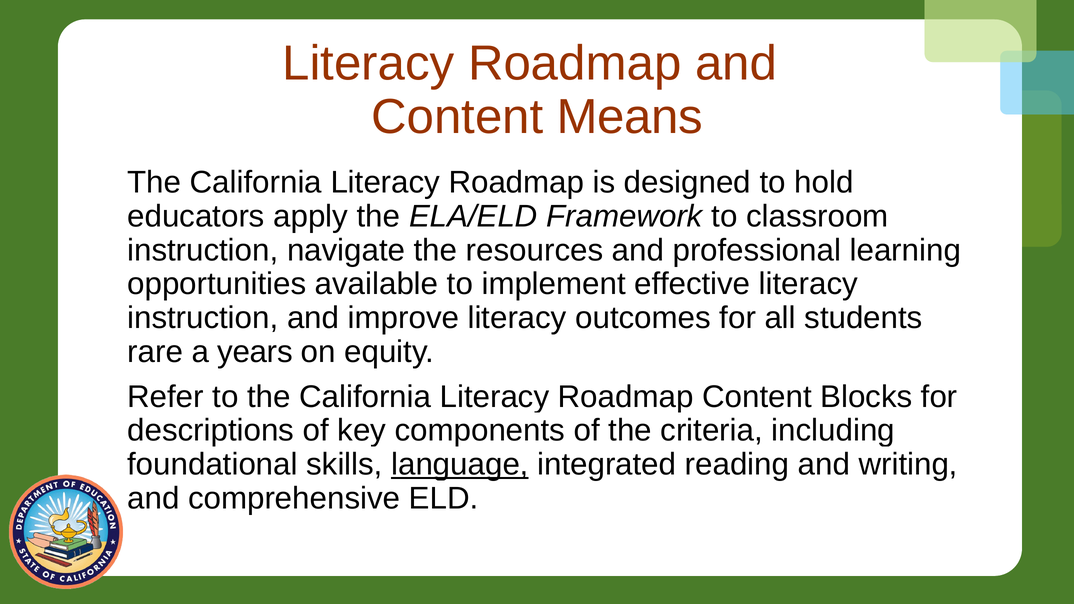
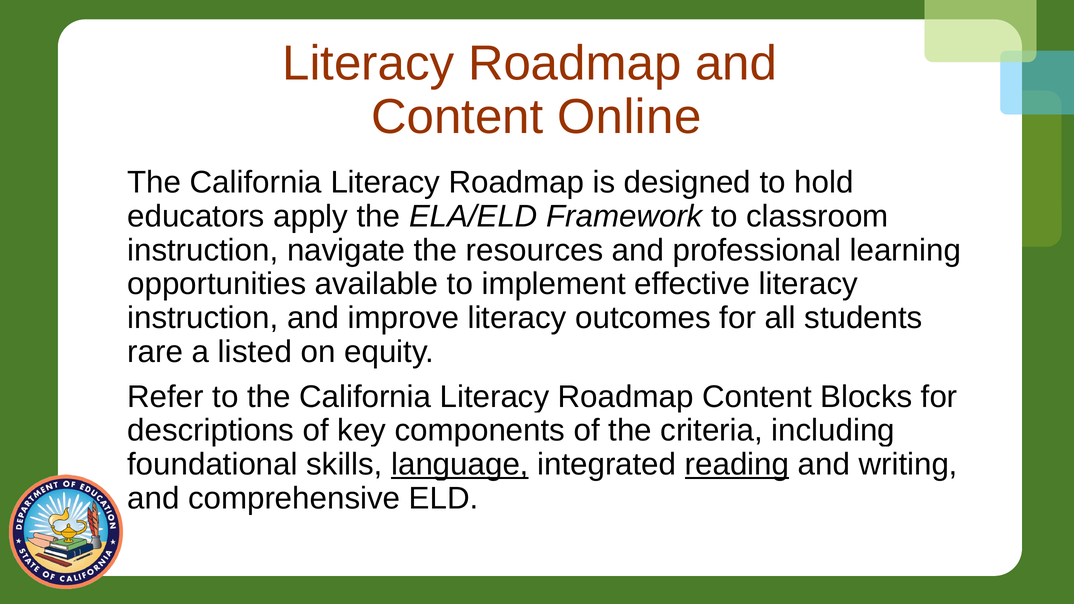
Means: Means -> Online
years: years -> listed
reading underline: none -> present
